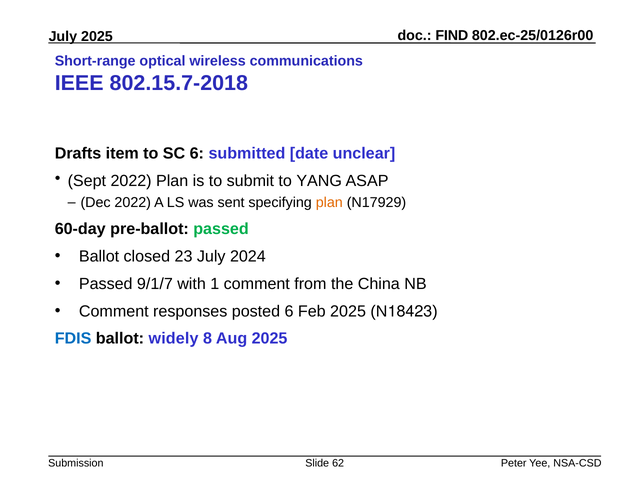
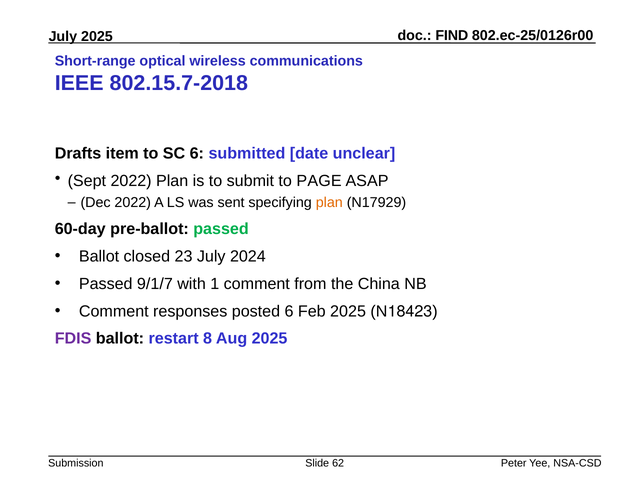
YANG: YANG -> PAGE
FDIS colour: blue -> purple
widely: widely -> restart
